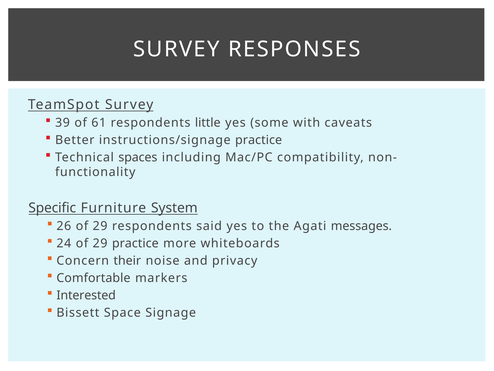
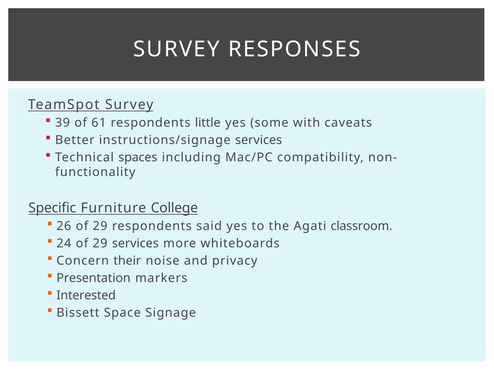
instructions/signage practice: practice -> services
System: System -> College
messages: messages -> classroom
29 practice: practice -> services
Comfortable: Comfortable -> Presentation
